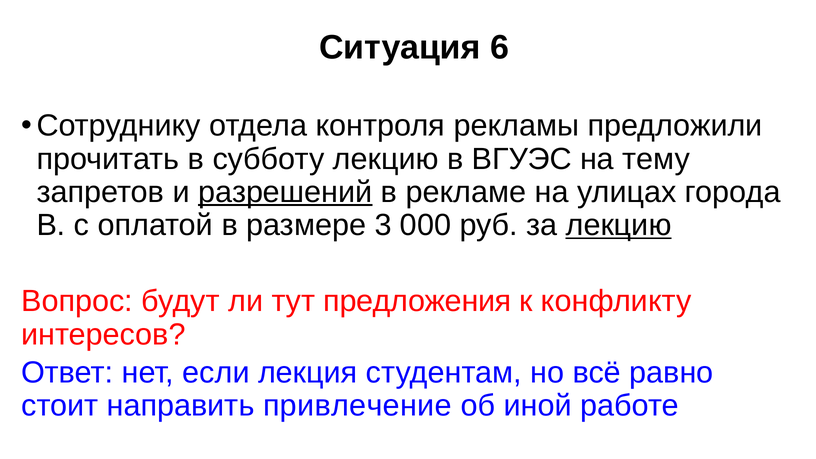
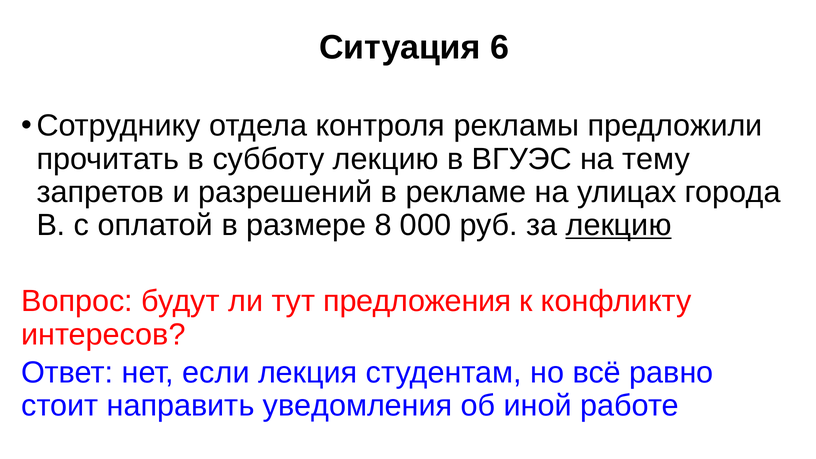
разрешений underline: present -> none
3: 3 -> 8
привлечение: привлечение -> уведомления
